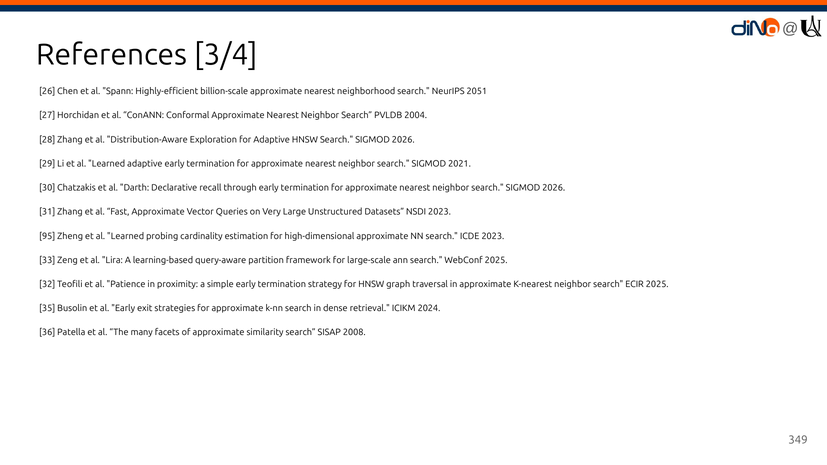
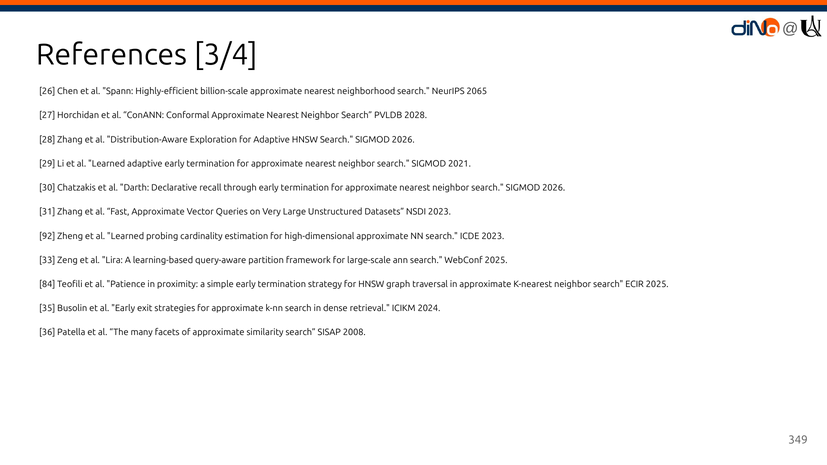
2051: 2051 -> 2065
2004: 2004 -> 2028
95: 95 -> 92
32: 32 -> 84
